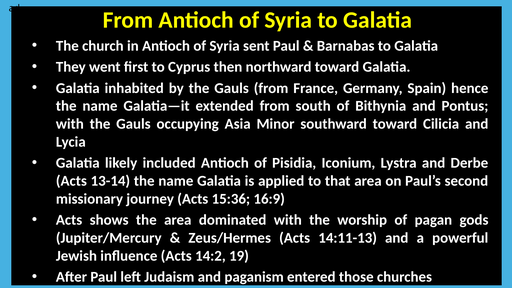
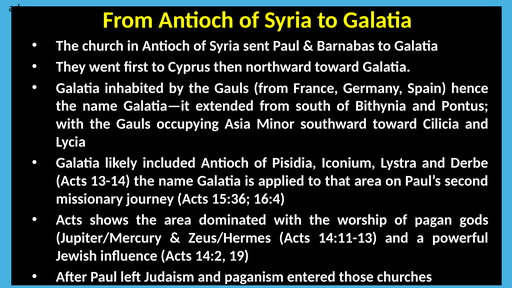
16:9: 16:9 -> 16:4
